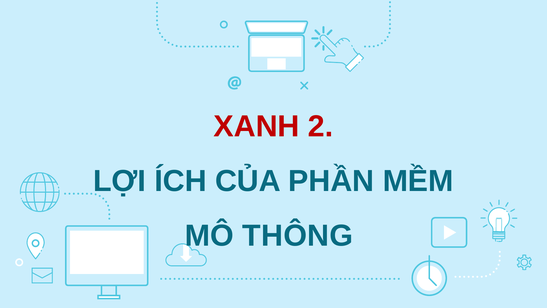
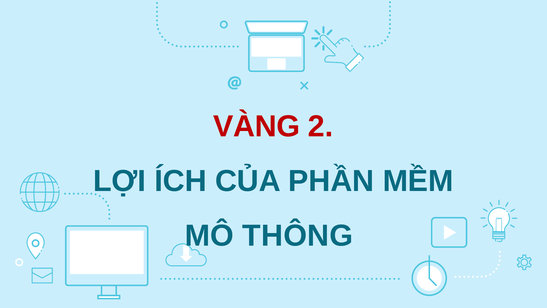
XANH: XANH -> VÀNG
